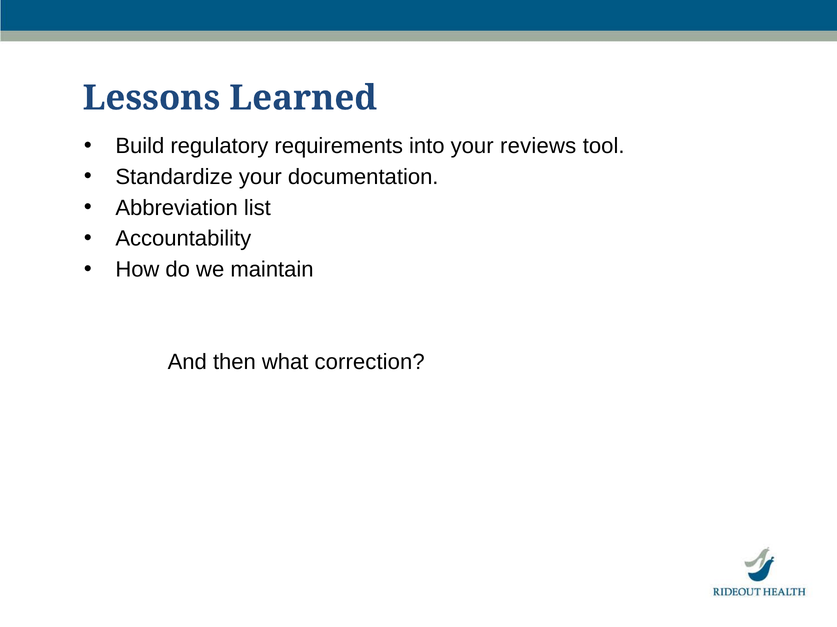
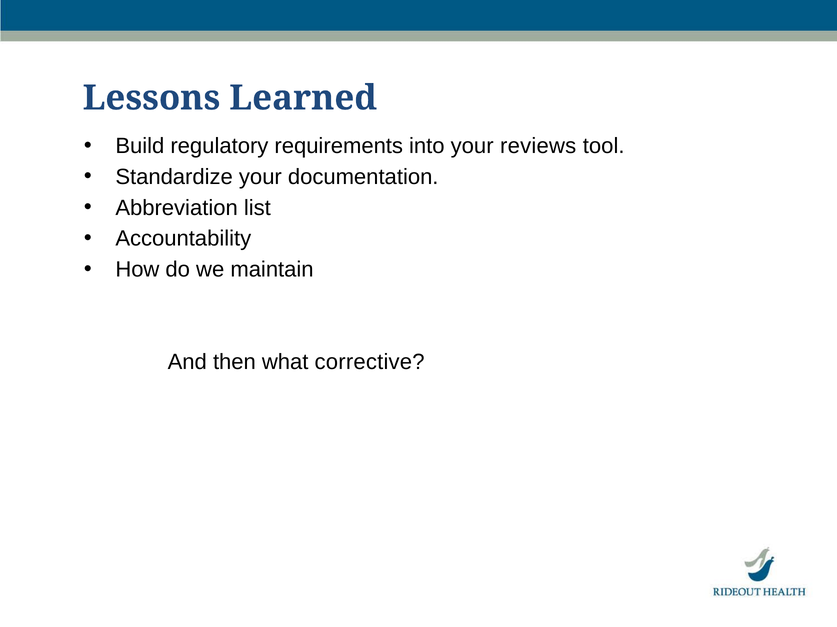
correction: correction -> corrective
